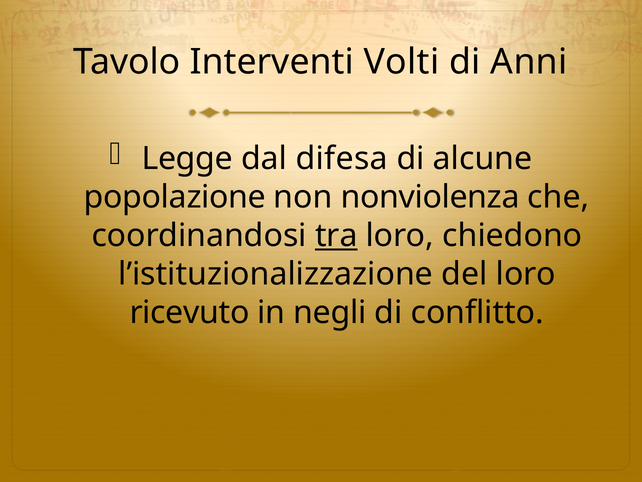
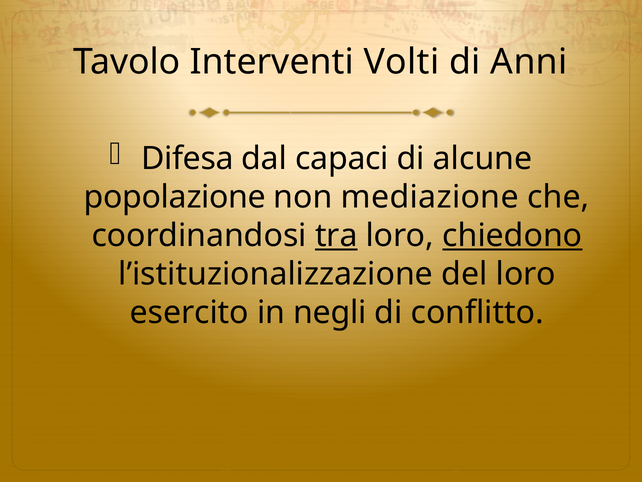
Legge: Legge -> Difesa
difesa: difesa -> capaci
nonviolenza: nonviolenza -> mediazione
chiedono underline: none -> present
ricevuto: ricevuto -> esercito
